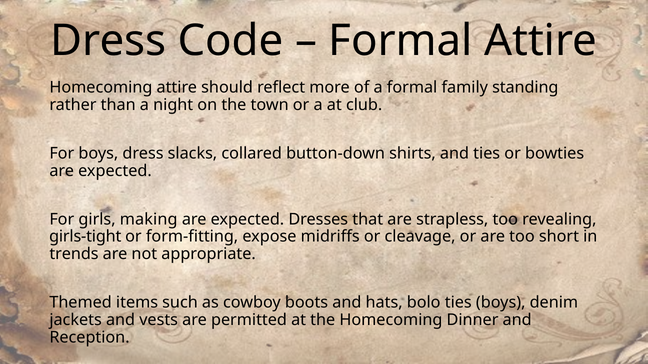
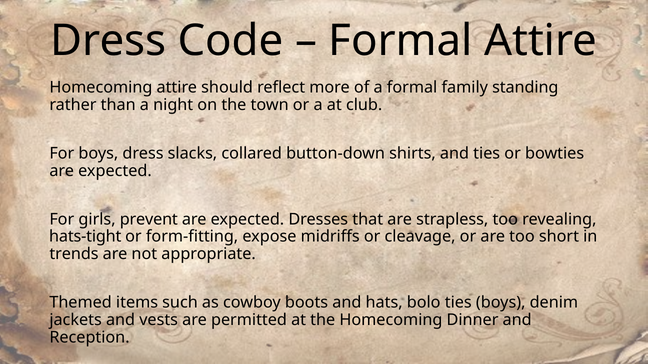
making: making -> prevent
girls-tight: girls-tight -> hats-tight
